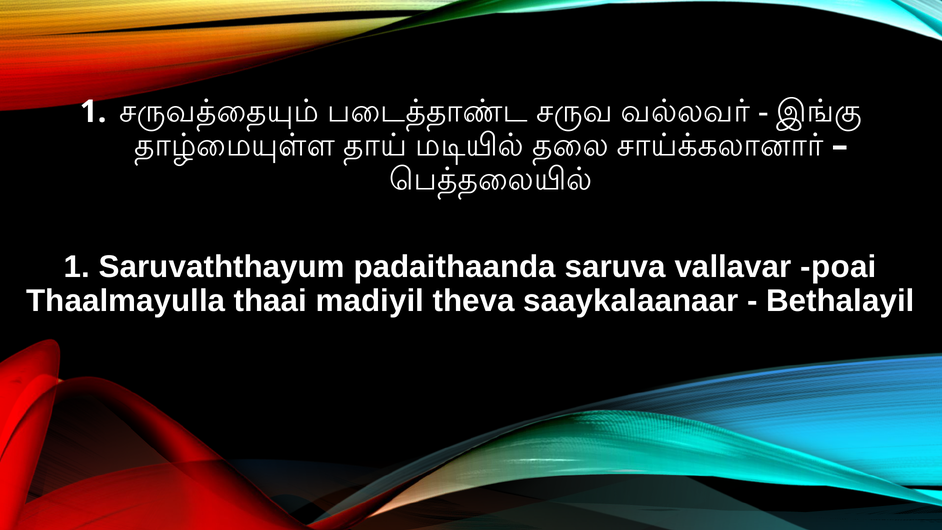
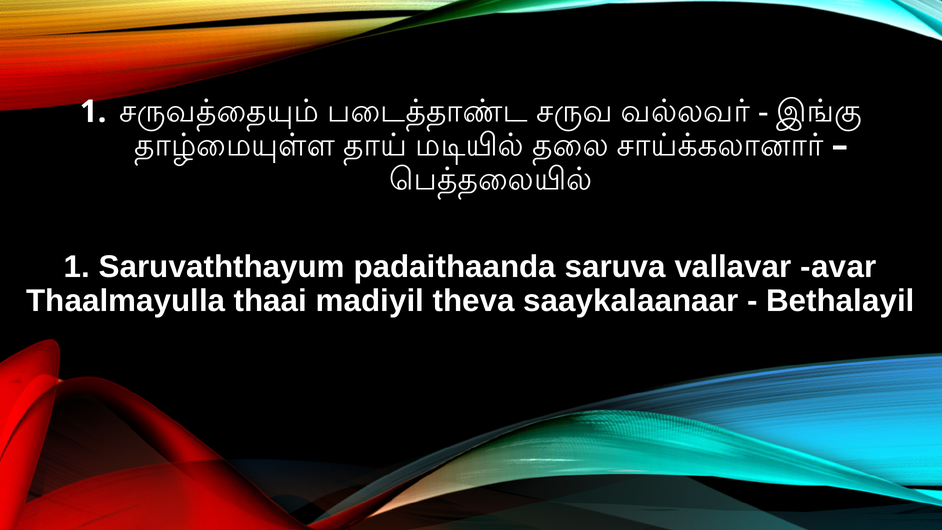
poai: poai -> avar
